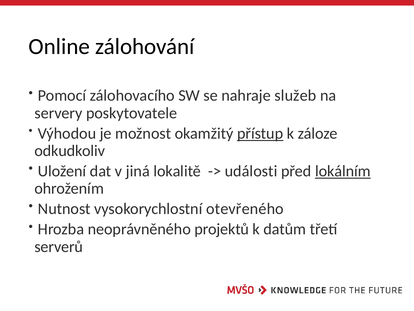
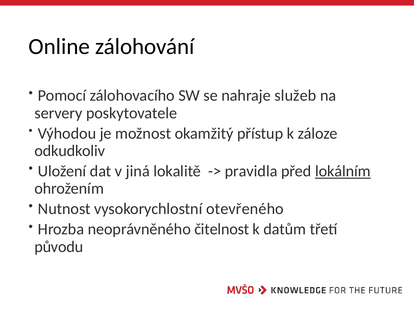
přístup underline: present -> none
události: události -> pravidla
projektů: projektů -> čitelnost
serverů: serverů -> původu
